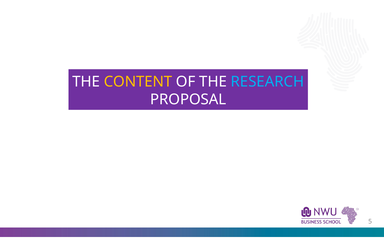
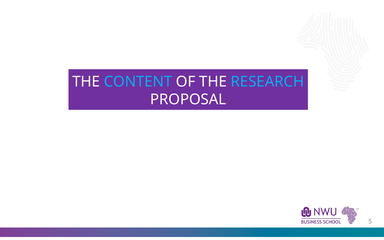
CONTENT colour: yellow -> light blue
